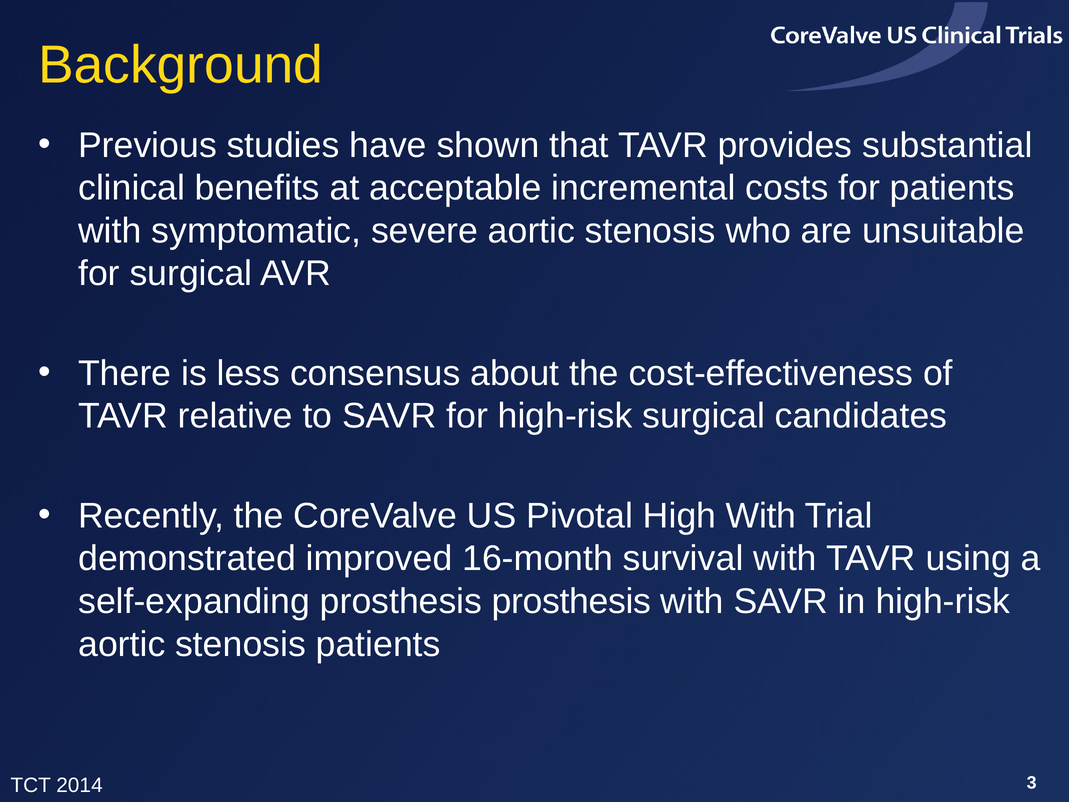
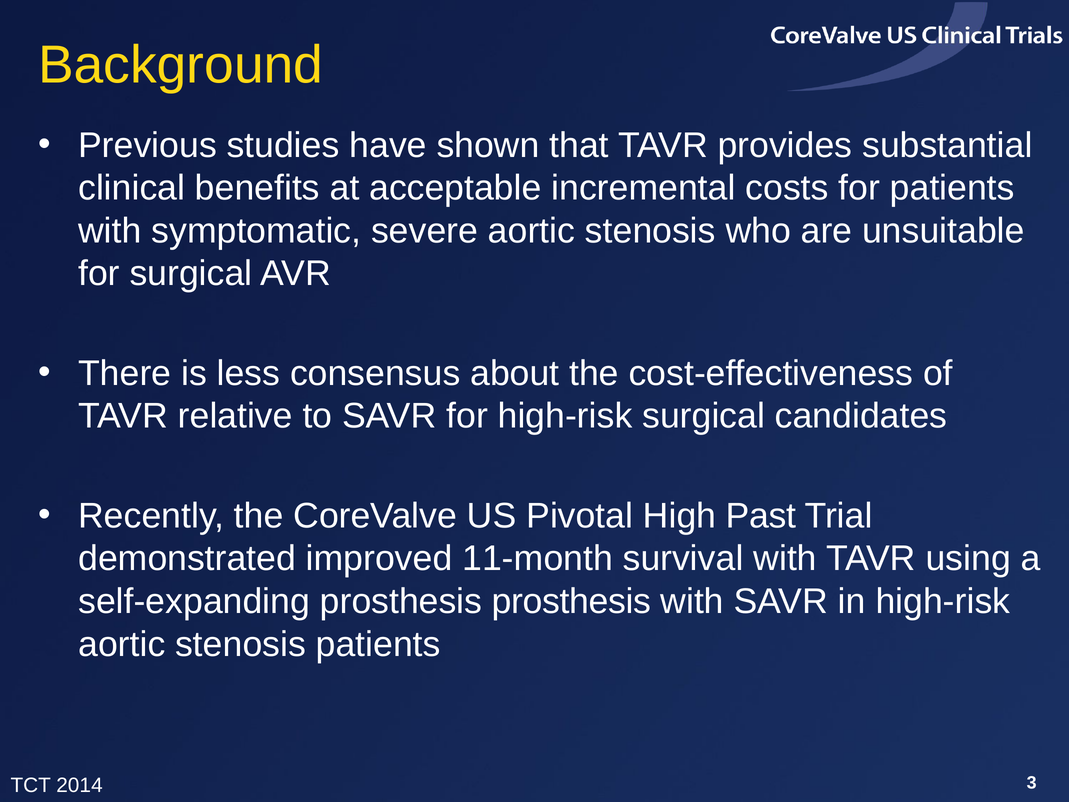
High With: With -> Past
16-month: 16-month -> 11-month
